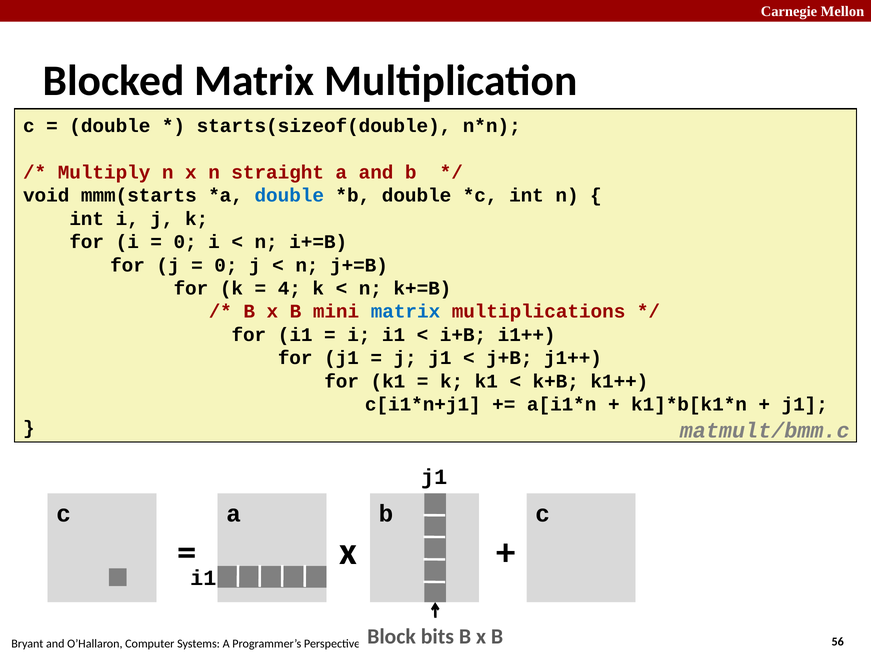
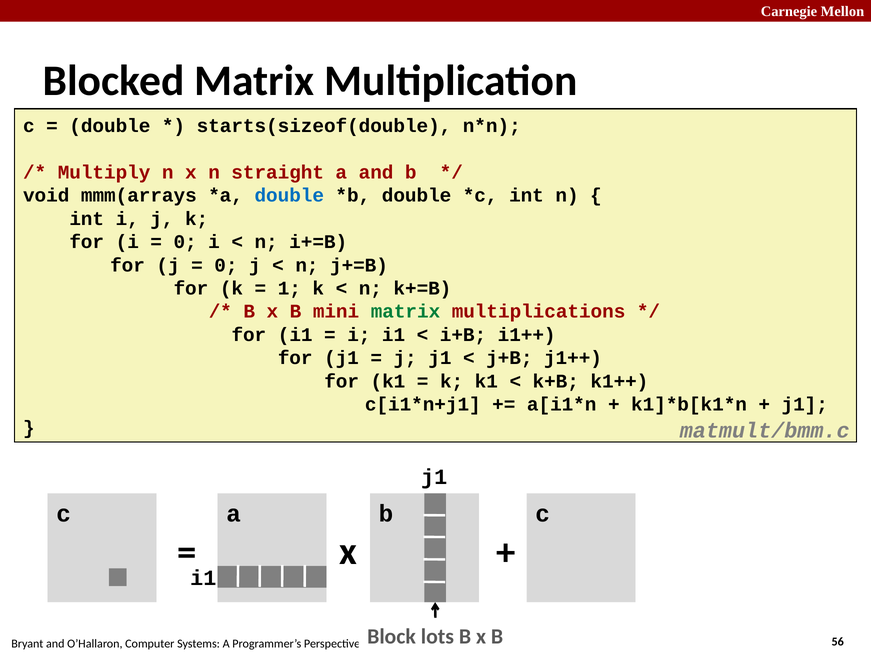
mmm(starts: mmm(starts -> mmm(arrays
4: 4 -> 1
matrix at (405, 312) colour: blue -> green
bits: bits -> lots
